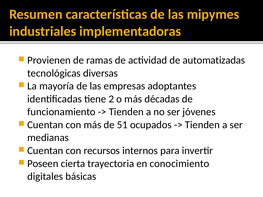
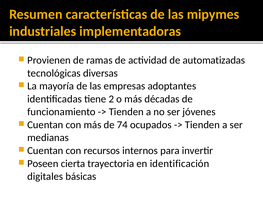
51: 51 -> 74
conocimiento: conocimiento -> identificación
